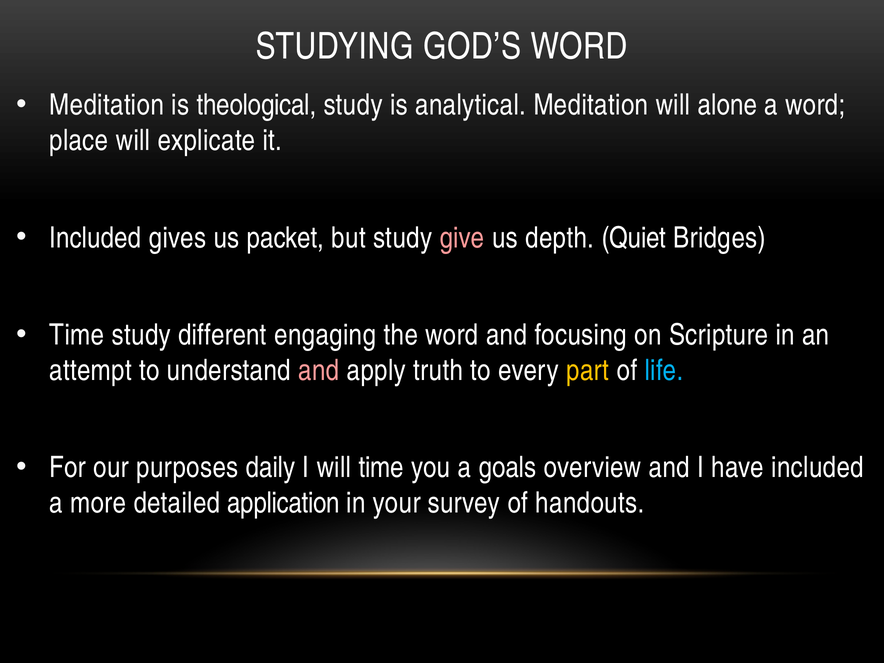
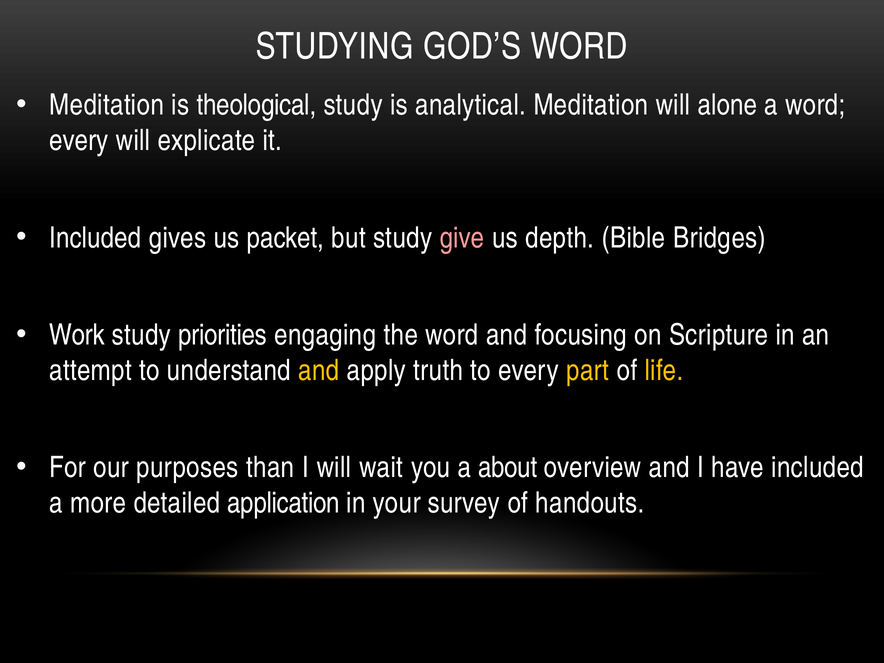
place at (79, 141): place -> every
Quiet: Quiet -> Bible
Time at (77, 335): Time -> Work
different: different -> priorities
and at (319, 370) colour: pink -> yellow
life colour: light blue -> yellow
daily: daily -> than
will time: time -> wait
goals: goals -> about
